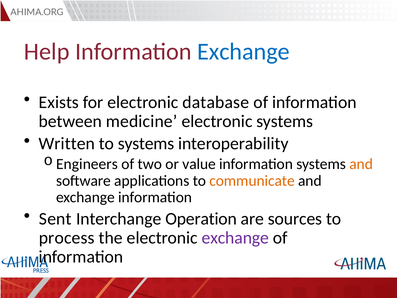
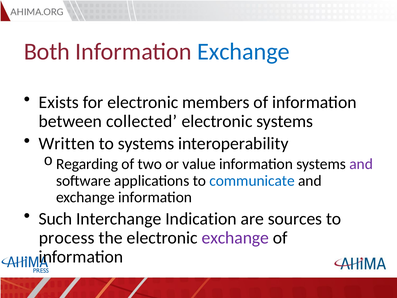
Help: Help -> Both
database: database -> members
medicine: medicine -> collected
Engineers: Engineers -> Regarding
and at (361, 164) colour: orange -> purple
communicate colour: orange -> blue
Sent: Sent -> Such
Operation: Operation -> Indication
